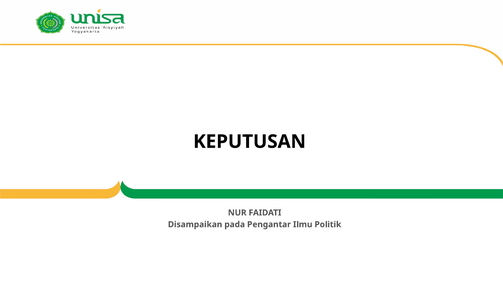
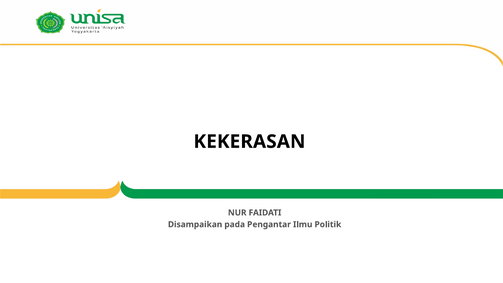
KEPUTUSAN: KEPUTUSAN -> KEKERASAN
